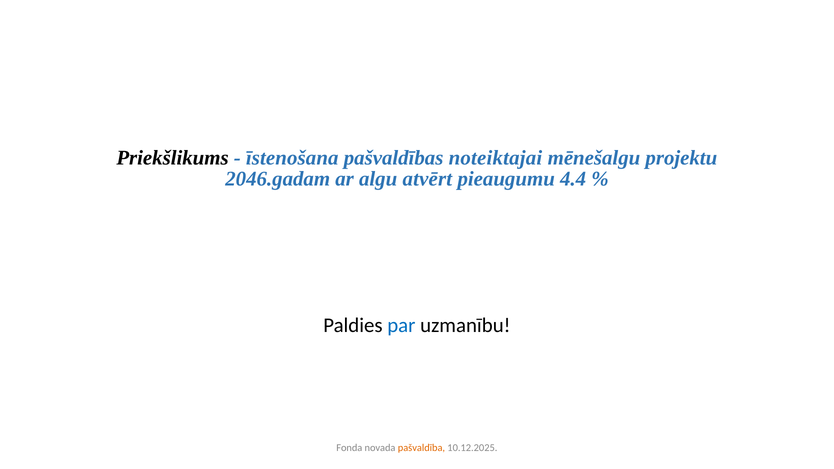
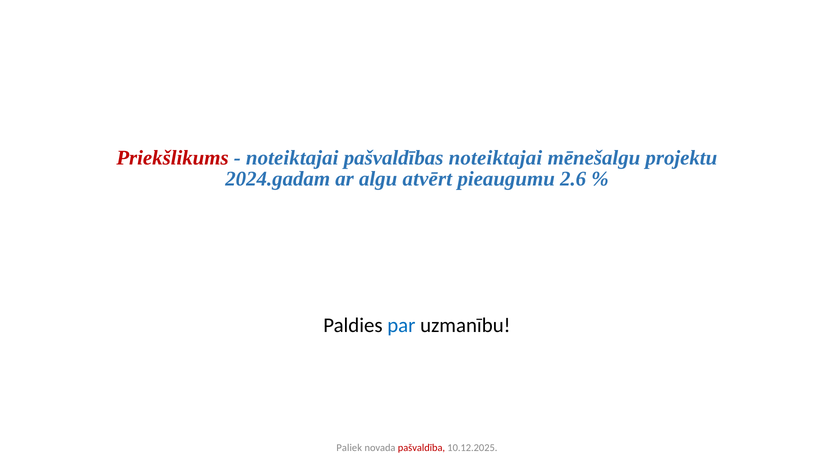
Priekšlikums colour: black -> red
īstenošana at (292, 158): īstenošana -> noteiktajai
2046.gadam: 2046.gadam -> 2024.gadam
4.4: 4.4 -> 2.6
Fonda: Fonda -> Paliek
pašvaldība colour: orange -> red
